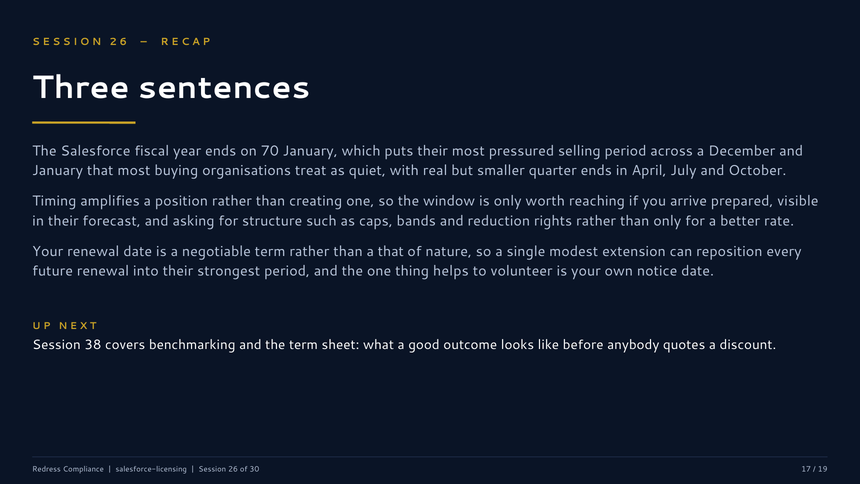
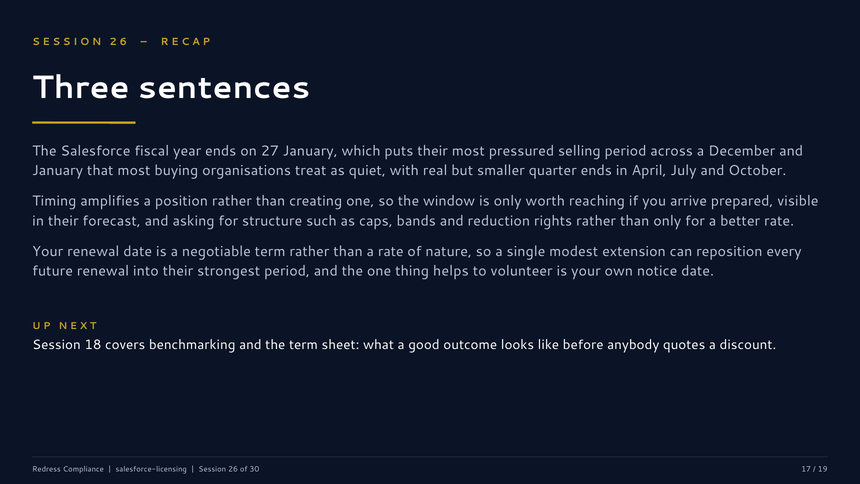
70: 70 -> 27
a that: that -> rate
38: 38 -> 18
